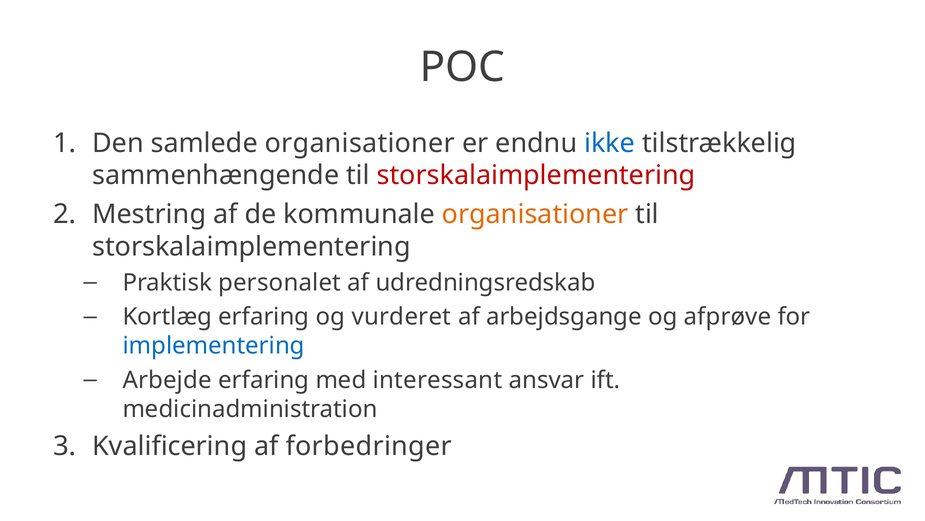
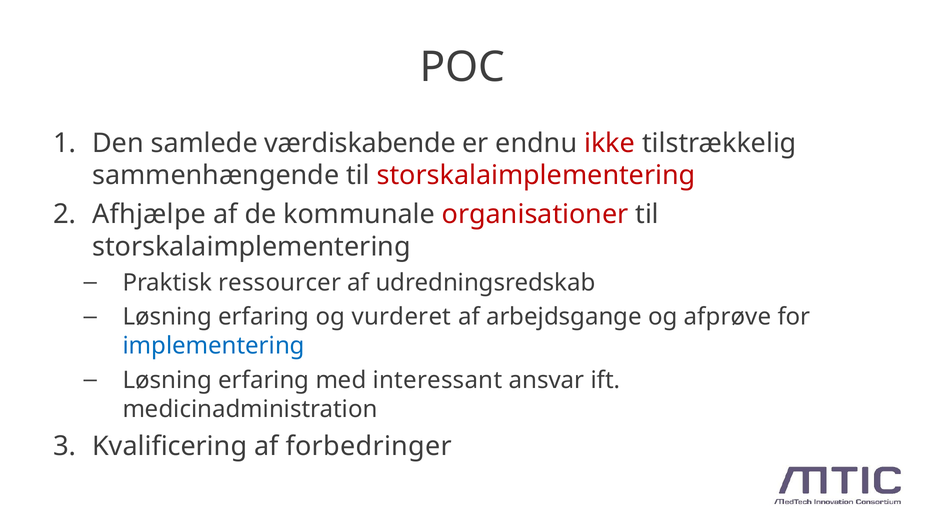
samlede organisationer: organisationer -> værdiskabende
ikke colour: blue -> red
Mestring: Mestring -> Afhjælpe
organisationer at (535, 214) colour: orange -> red
personalet: personalet -> ressourcer
Kortlæg at (167, 316): Kortlæg -> Løsning
Arbejde at (167, 380): Arbejde -> Løsning
